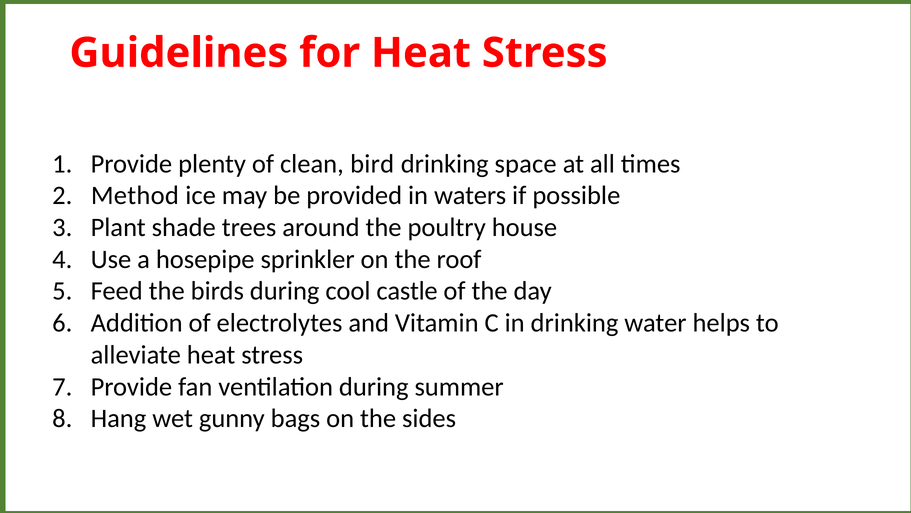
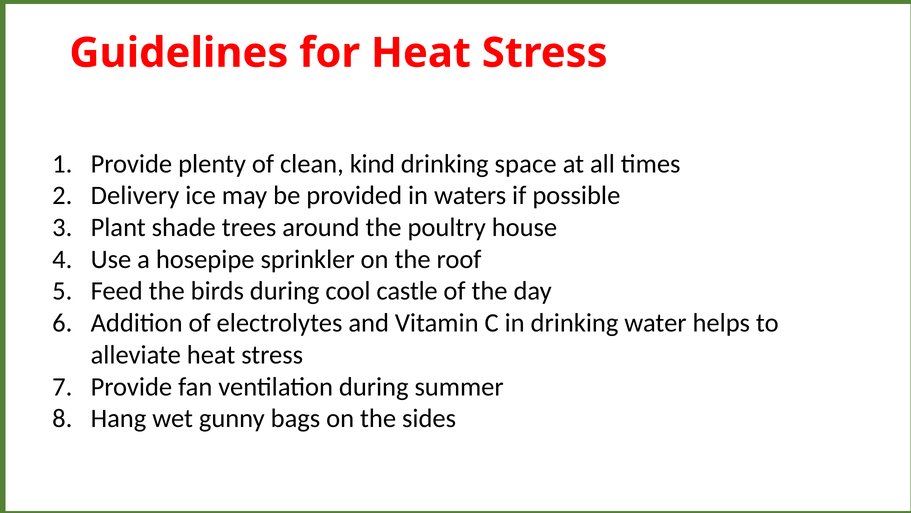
bird: bird -> kind
Method: Method -> Delivery
